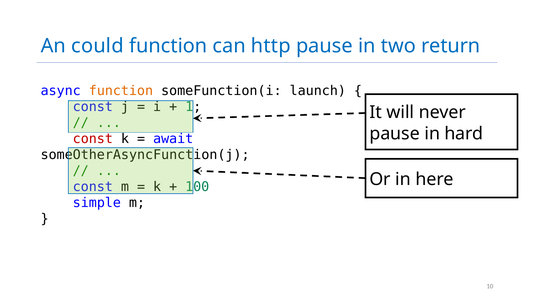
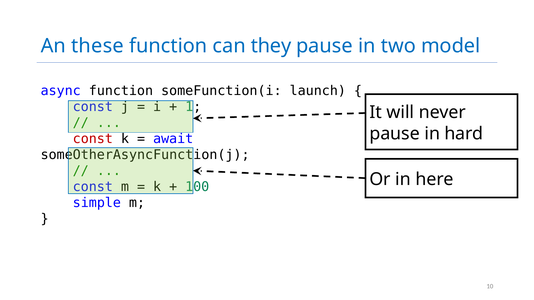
could: could -> these
http: http -> they
return: return -> model
function at (121, 91) colour: orange -> black
